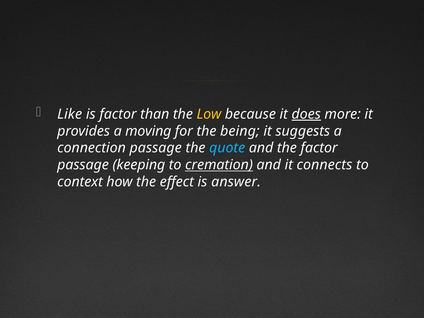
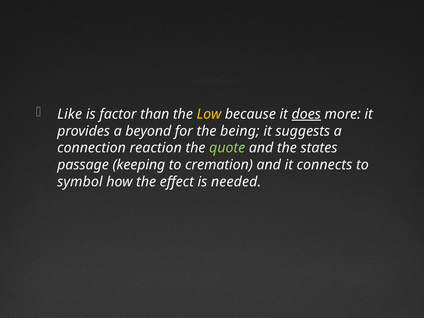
moving: moving -> beyond
connection passage: passage -> reaction
quote colour: light blue -> light green
the factor: factor -> states
cremation underline: present -> none
context: context -> symbol
answer: answer -> needed
